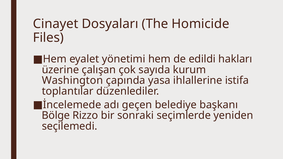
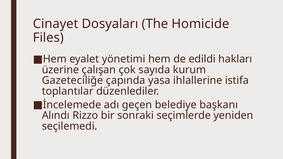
Washington: Washington -> Gazeteciliğe
Bölge: Bölge -> Alındı
